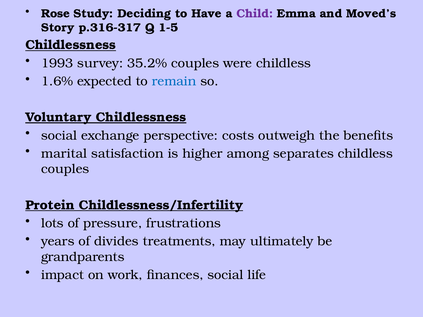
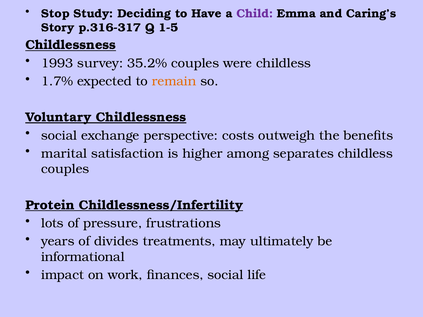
Rose: Rose -> Stop
Moved’s: Moved’s -> Caring’s
1.6%: 1.6% -> 1.7%
remain colour: blue -> orange
grandparents: grandparents -> informational
